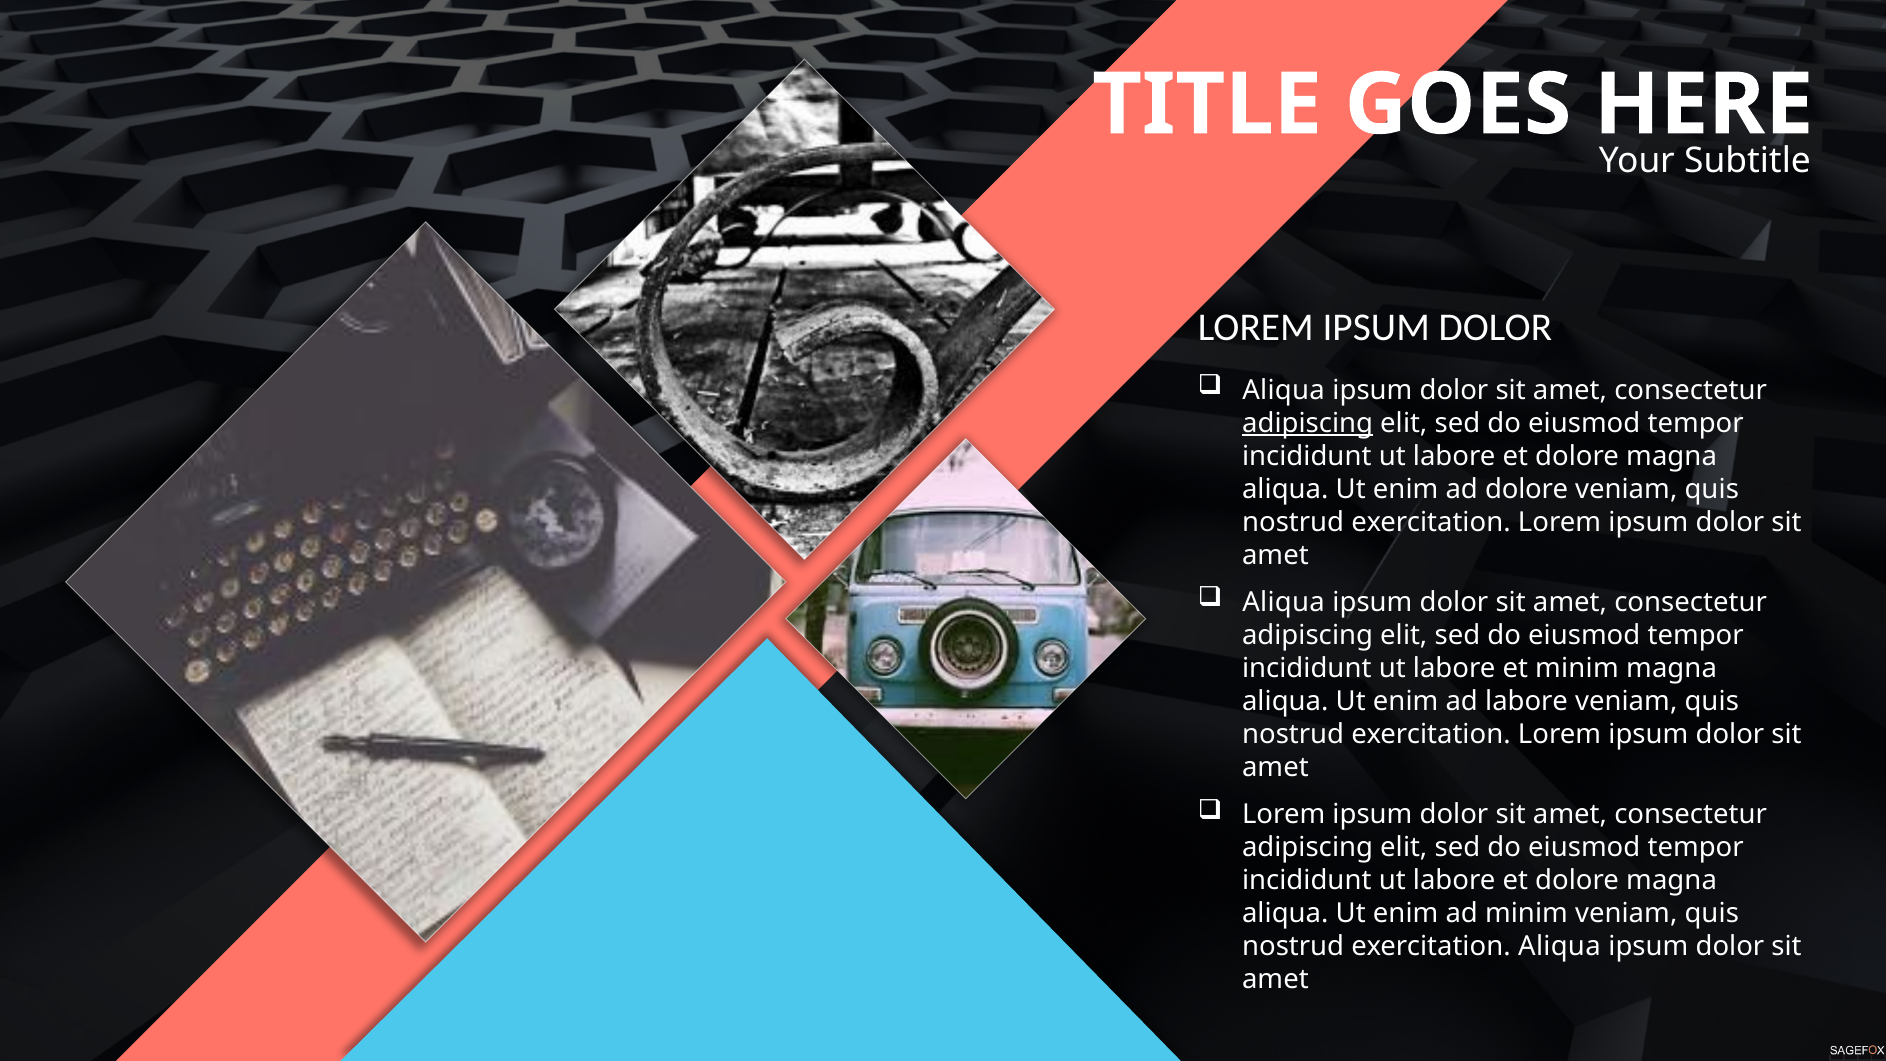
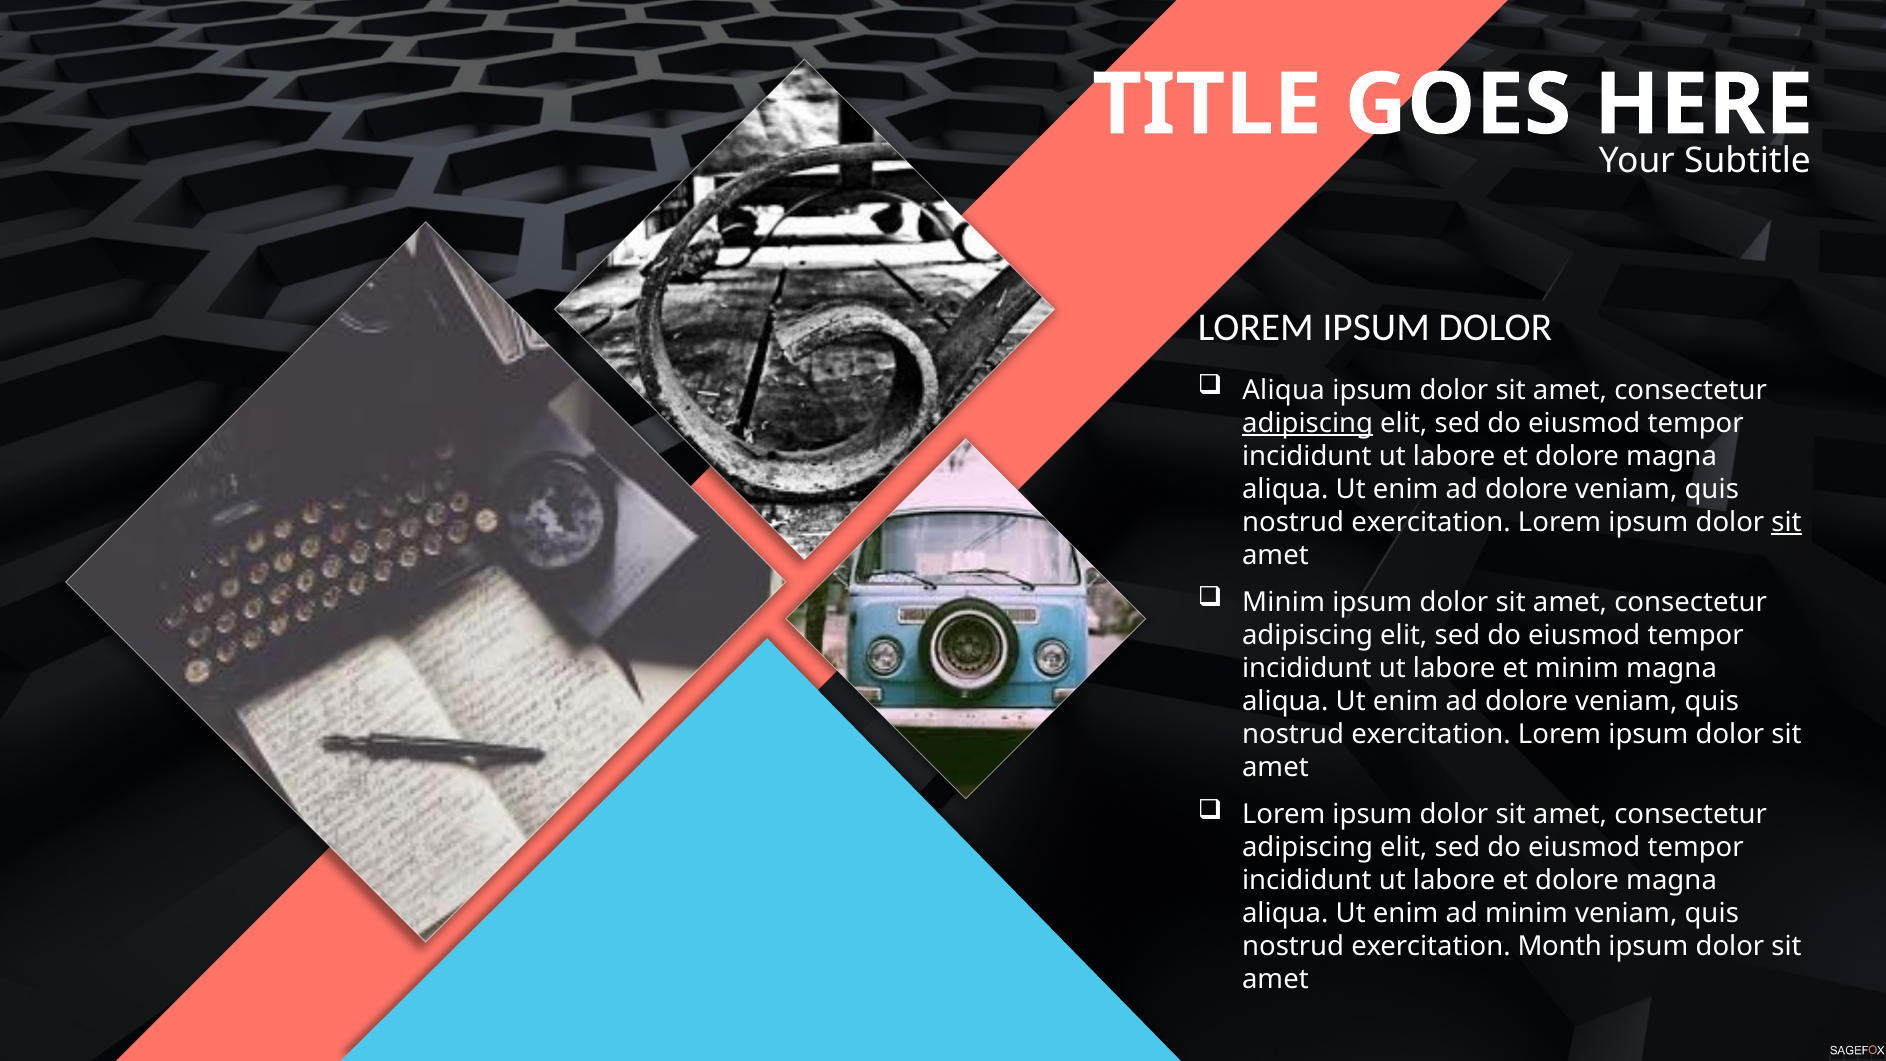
sit at (1787, 522) underline: none -> present
Aliqua at (1284, 602): Aliqua -> Minim
labore at (1527, 701): labore -> dolore
exercitation Aliqua: Aliqua -> Month
